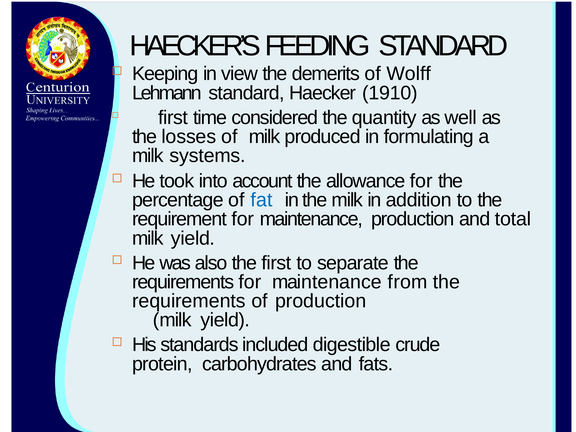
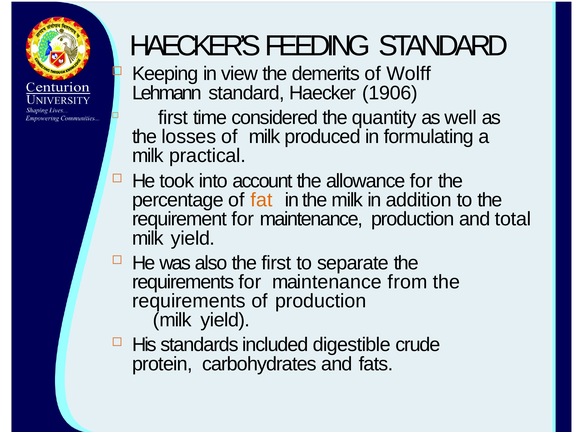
1910: 1910 -> 1906
systems: systems -> practical
fat colour: blue -> orange
